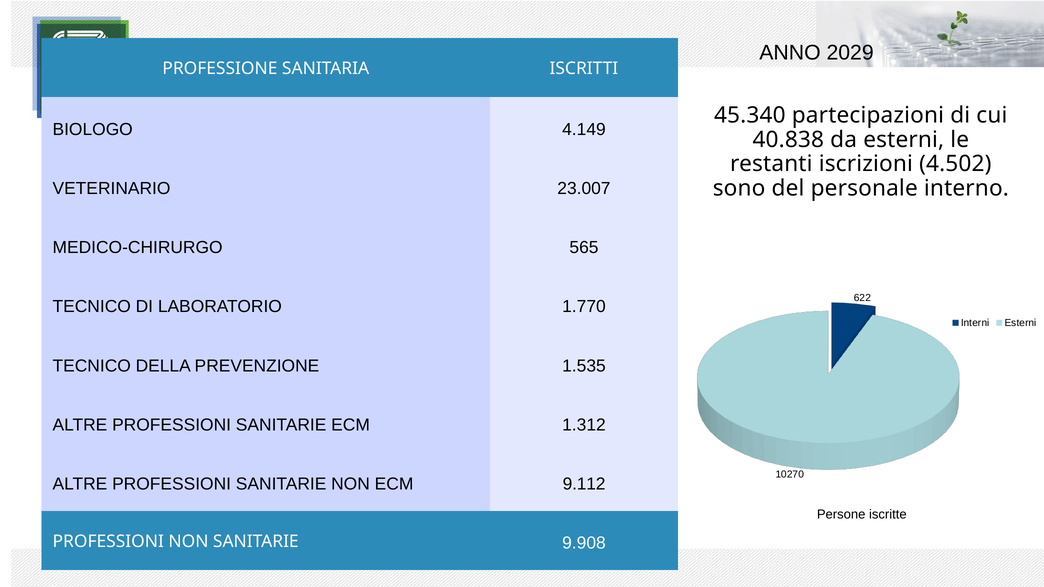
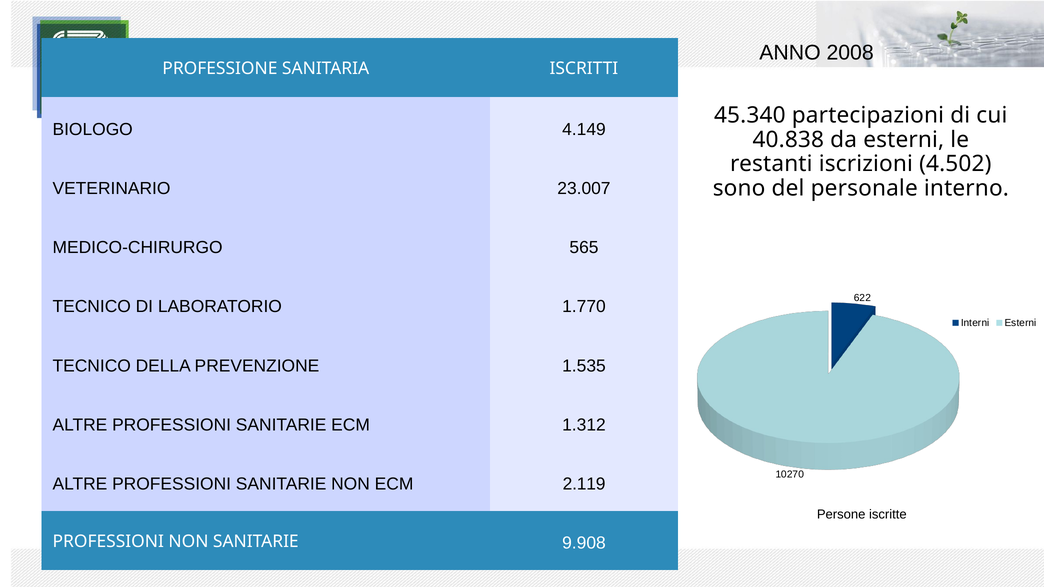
2029: 2029 -> 2008
9.112: 9.112 -> 2.119
